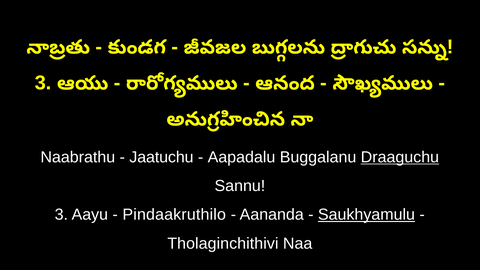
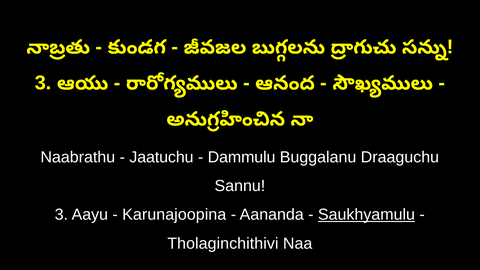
Aapadalu: Aapadalu -> Dammulu
Draaguchu underline: present -> none
Pindaakruthilo: Pindaakruthilo -> Karunajoopina
